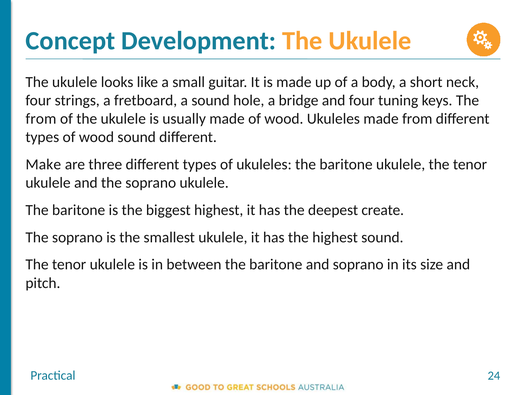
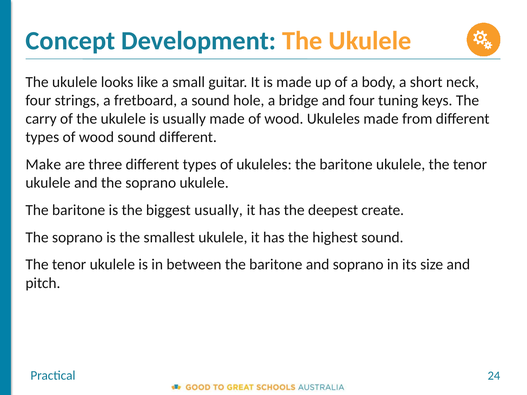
from at (41, 119): from -> carry
biggest highest: highest -> usually
